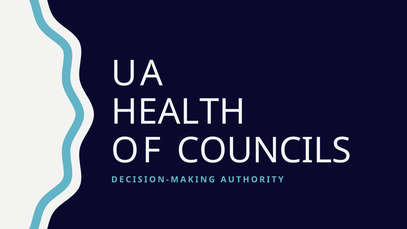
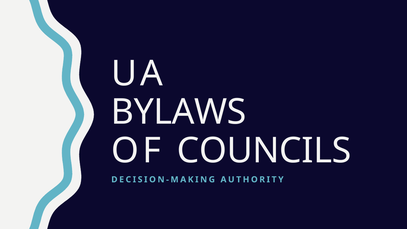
HEALTH: HEALTH -> BYLAWS
